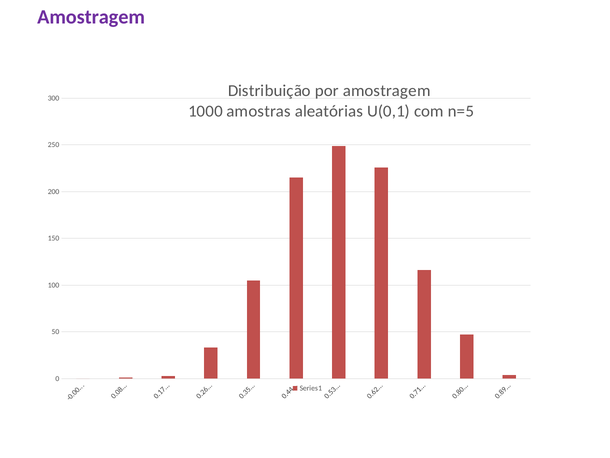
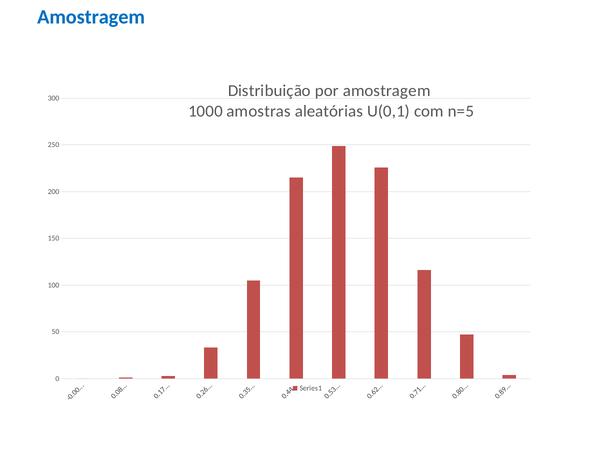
Amostragem at (91, 17) colour: purple -> blue
